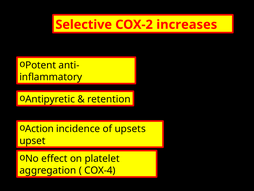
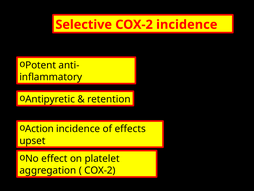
COX-2 increases: increases -> incidence
upsets: upsets -> effects
COX-4 at (100, 170): COX-4 -> COX-2
